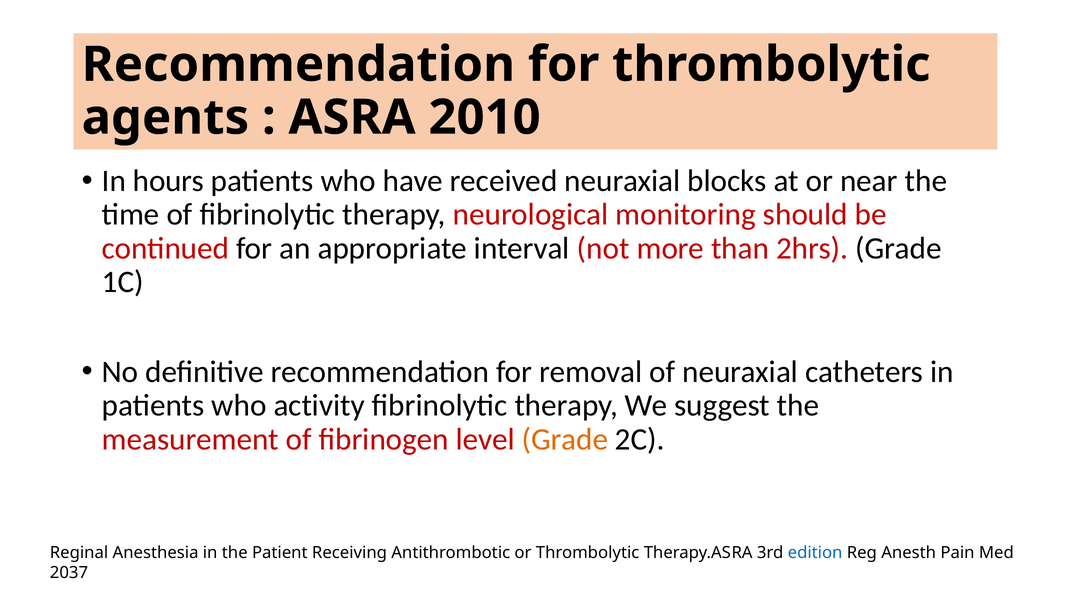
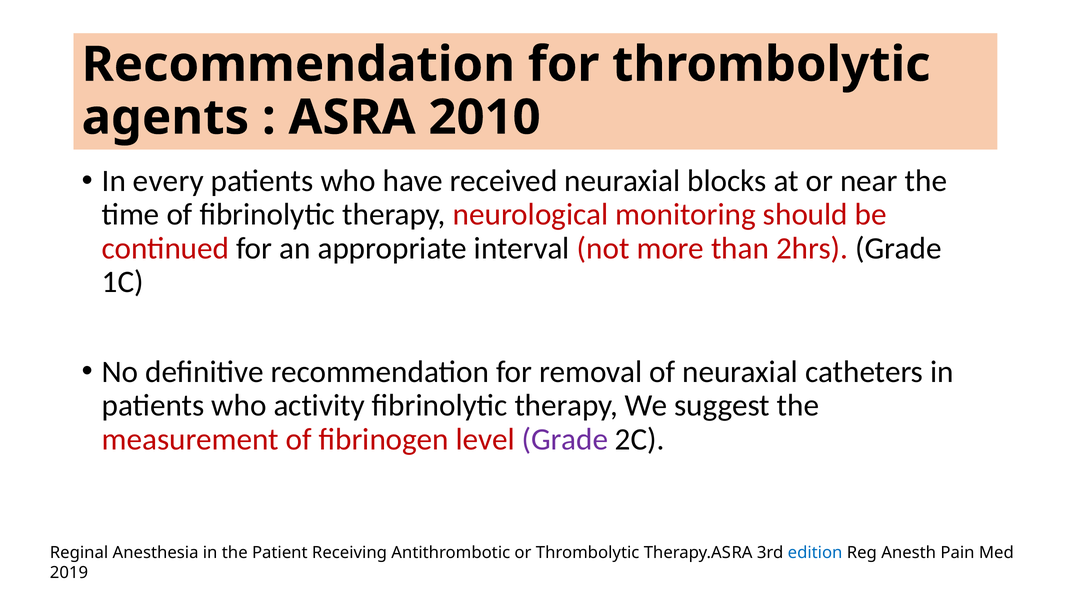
hours: hours -> every
Grade at (565, 440) colour: orange -> purple
2037: 2037 -> 2019
